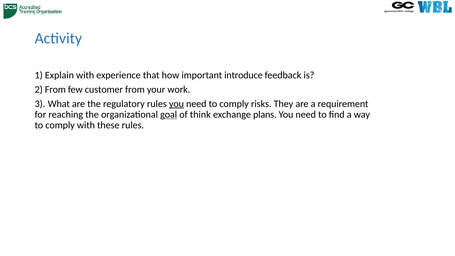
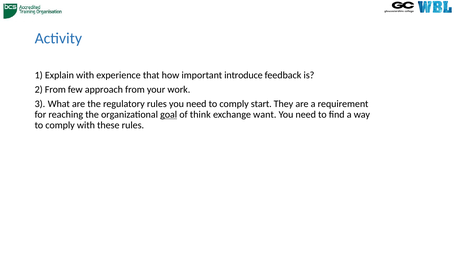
customer: customer -> approach
you at (176, 104) underline: present -> none
risks: risks -> start
plans: plans -> want
